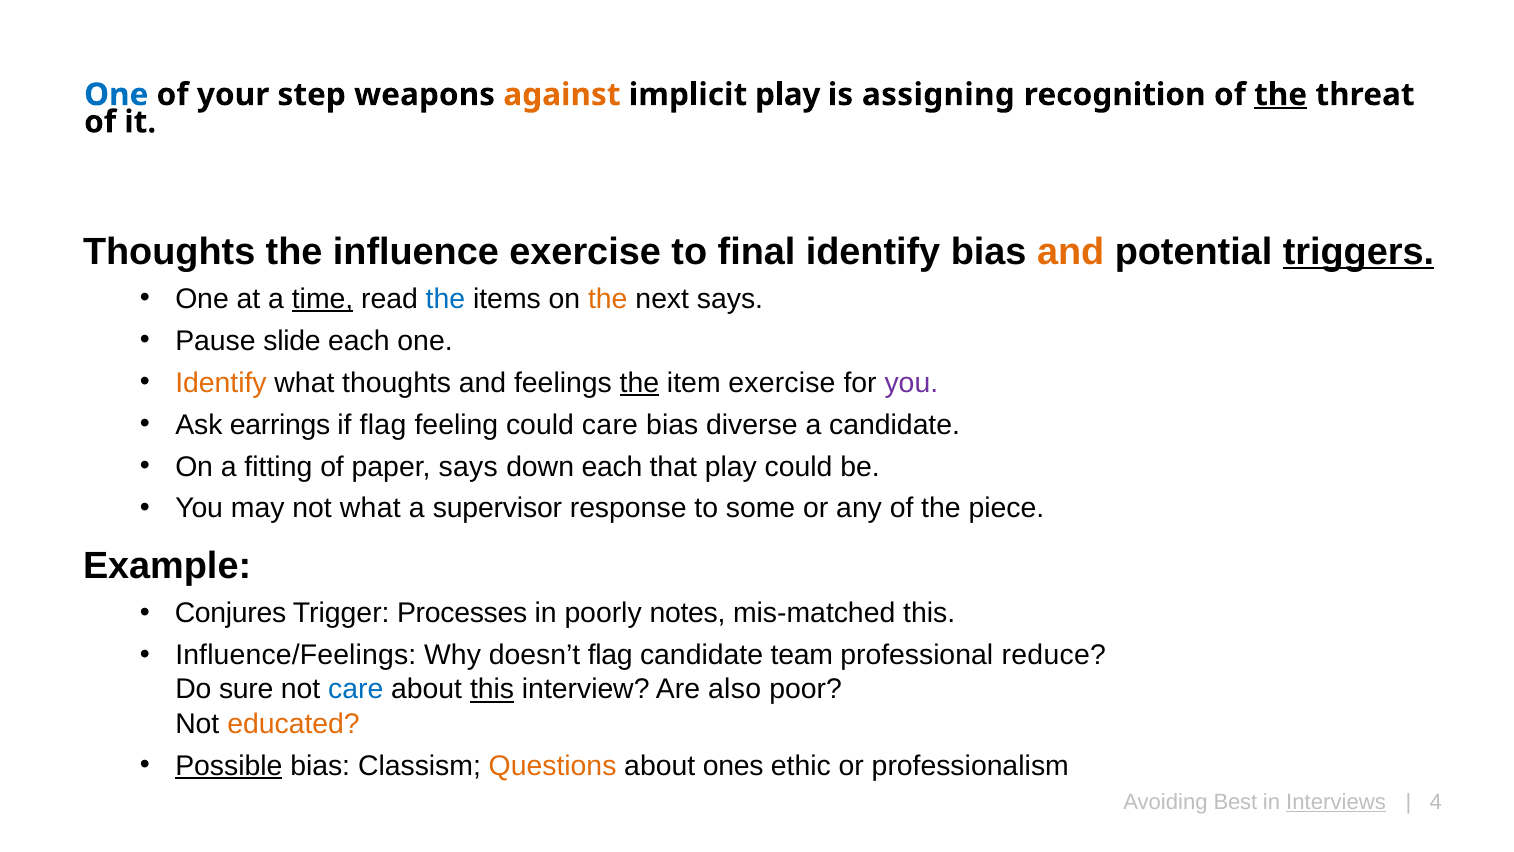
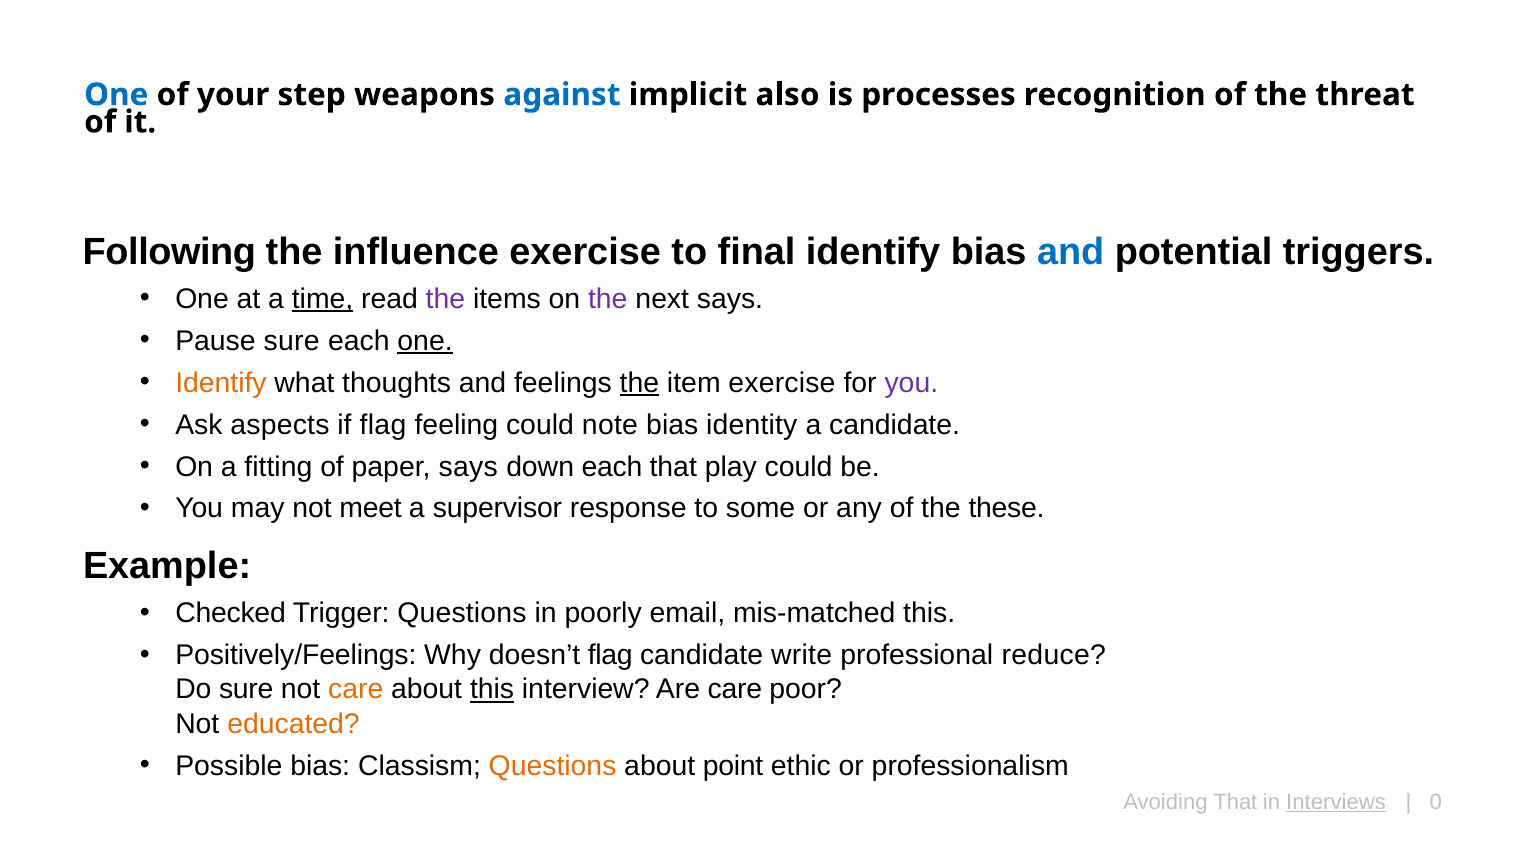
against colour: orange -> blue
implicit play: play -> also
assigning: assigning -> processes
the at (1281, 95) underline: present -> none
Thoughts at (169, 252): Thoughts -> Following
and at (1071, 252) colour: orange -> blue
triggers underline: present -> none
the at (445, 299) colour: blue -> purple
the at (608, 299) colour: orange -> purple
Pause slide: slide -> sure
one at (425, 341) underline: none -> present
earrings: earrings -> aspects
could care: care -> note
diverse: diverse -> identity
not what: what -> meet
piece: piece -> these
Conjures: Conjures -> Checked
Trigger Processes: Processes -> Questions
notes: notes -> email
Influence/Feelings: Influence/Feelings -> Positively/Feelings
team: team -> write
care at (356, 689) colour: blue -> orange
Are also: also -> care
Possible underline: present -> none
ones: ones -> point
Avoiding Best: Best -> That
4: 4 -> 0
